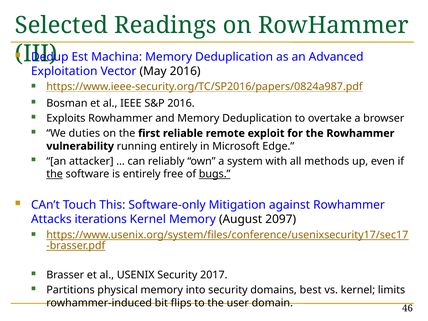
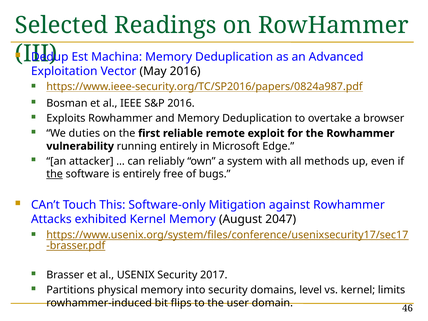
bugs underline: present -> none
iterations: iterations -> exhibited
2097: 2097 -> 2047
best: best -> level
